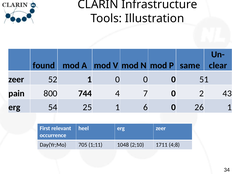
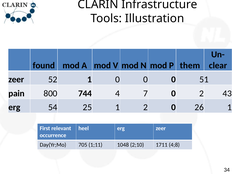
same: same -> them
1 6: 6 -> 2
